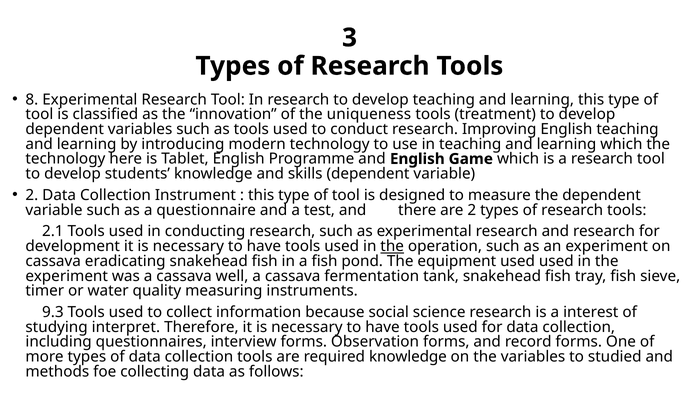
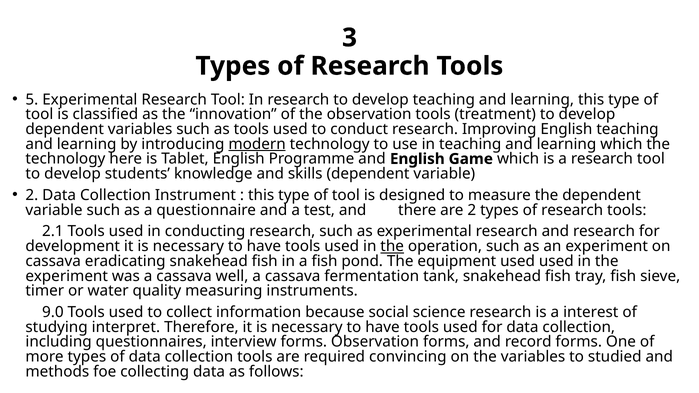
8: 8 -> 5
the uniqueness: uniqueness -> observation
modern underline: none -> present
9.3: 9.3 -> 9.0
required knowledge: knowledge -> convincing
